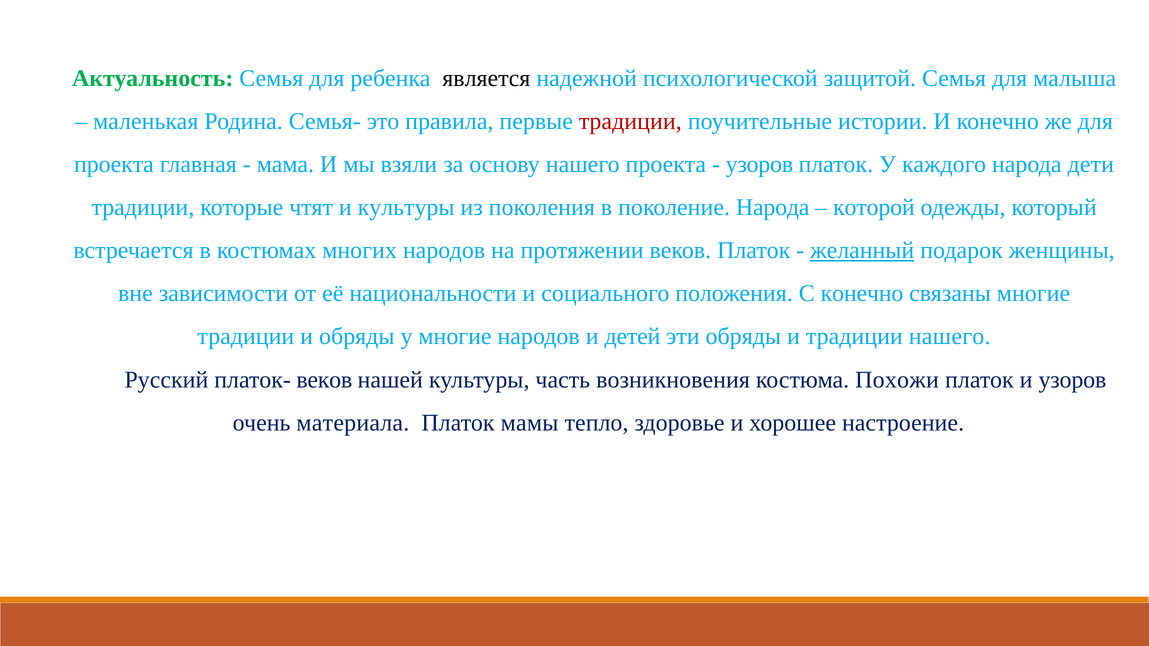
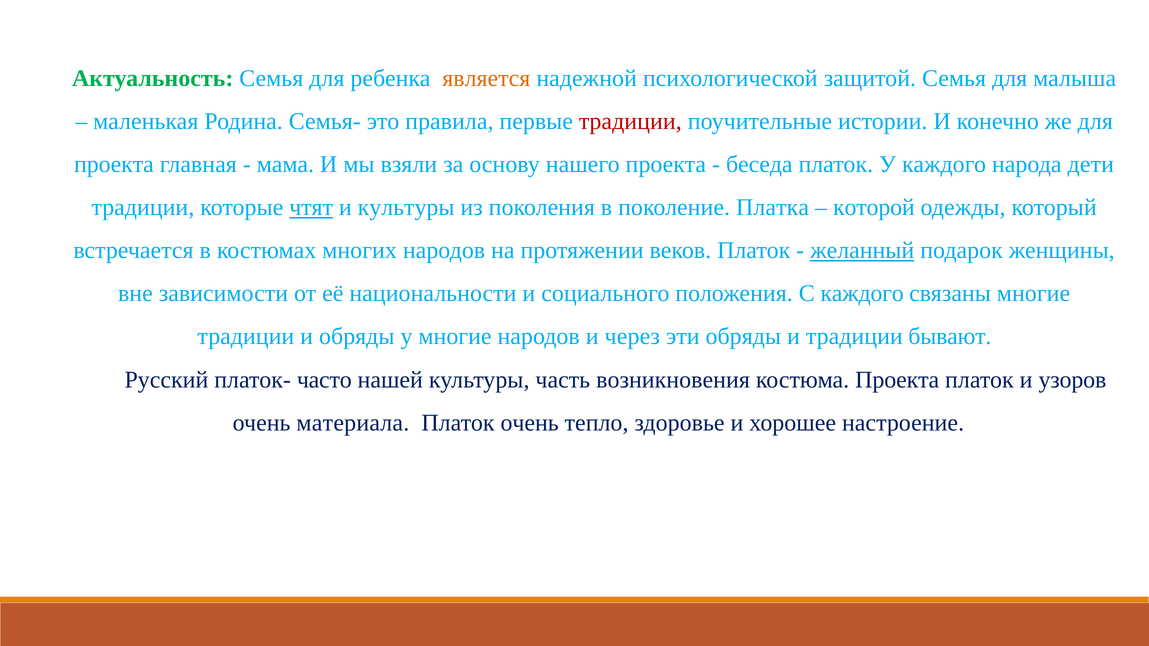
является colour: black -> orange
узоров at (759, 164): узоров -> беседа
чтят underline: none -> present
поколение Народа: Народа -> Платка
С конечно: конечно -> каждого
детей: детей -> через
традиции нашего: нашего -> бывают
платок- веков: веков -> часто
костюма Похожи: Похожи -> Проекта
Платок мамы: мамы -> очень
